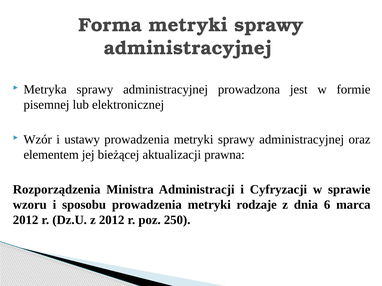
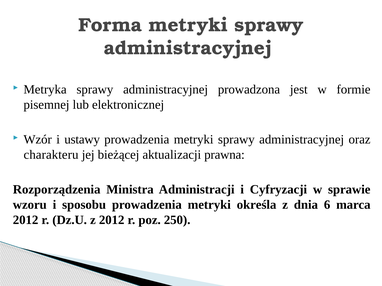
elementem: elementem -> charakteru
rodzaje: rodzaje -> określa
